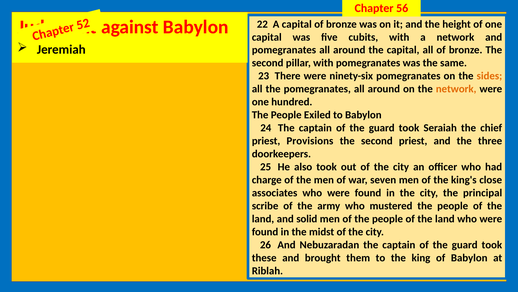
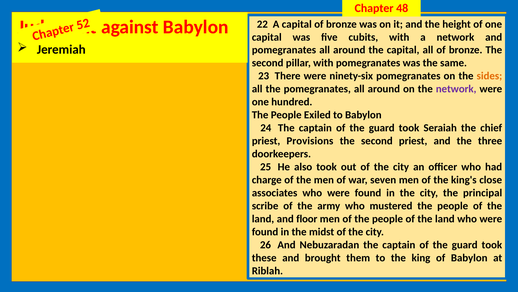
56: 56 -> 48
network at (456, 89) colour: orange -> purple
solid: solid -> floor
